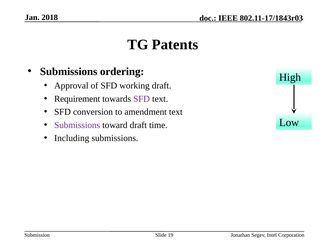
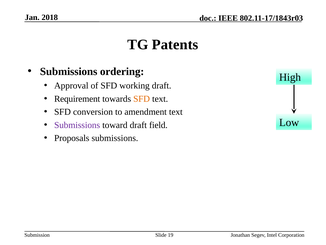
SFD at (142, 99) colour: purple -> orange
time: time -> field
Including: Including -> Proposals
